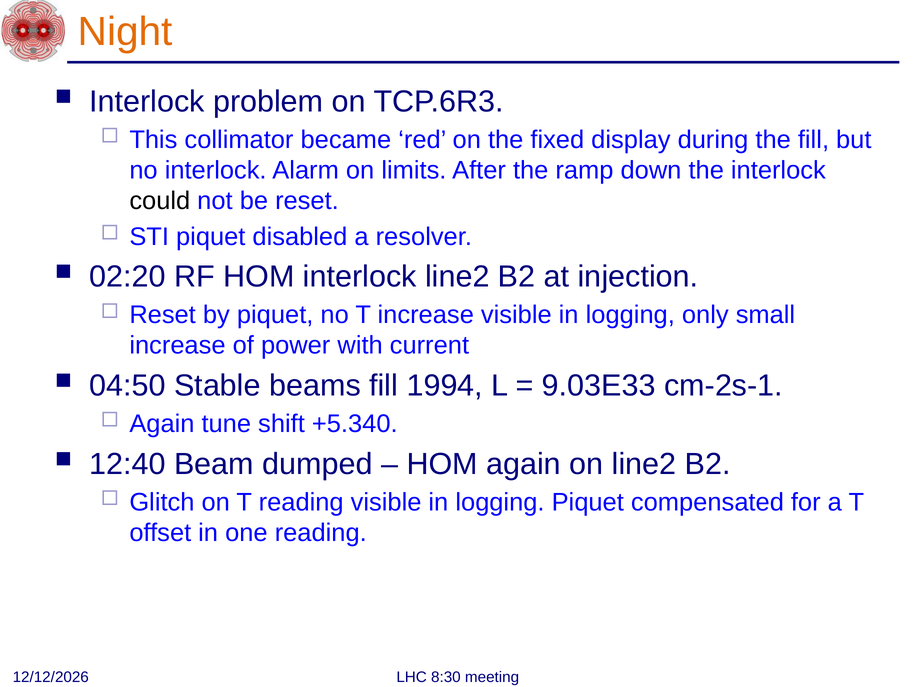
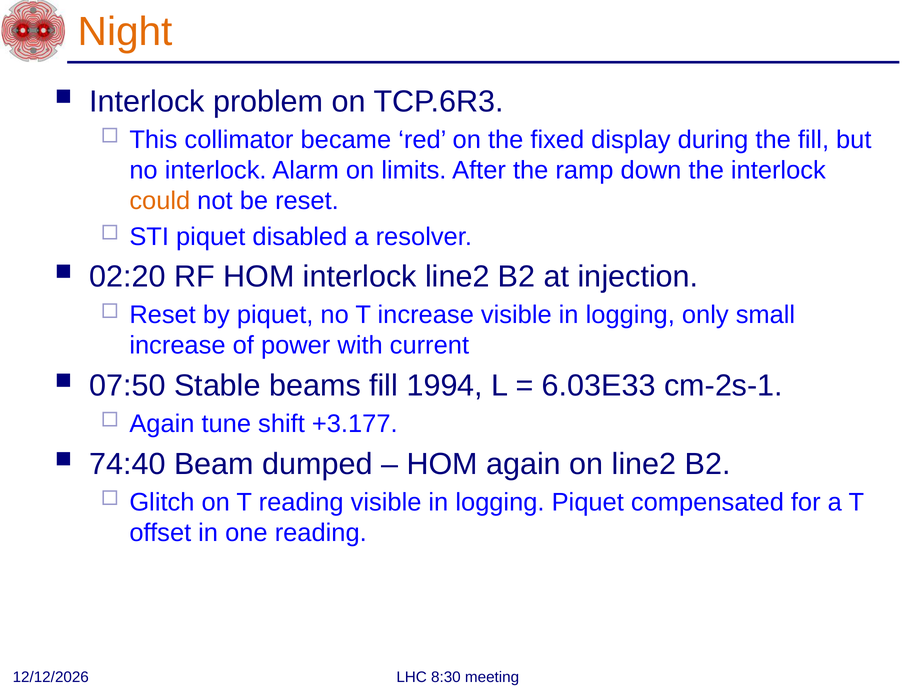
could colour: black -> orange
04:50: 04:50 -> 07:50
9.03E33: 9.03E33 -> 6.03E33
+5.340: +5.340 -> +3.177
12:40: 12:40 -> 74:40
